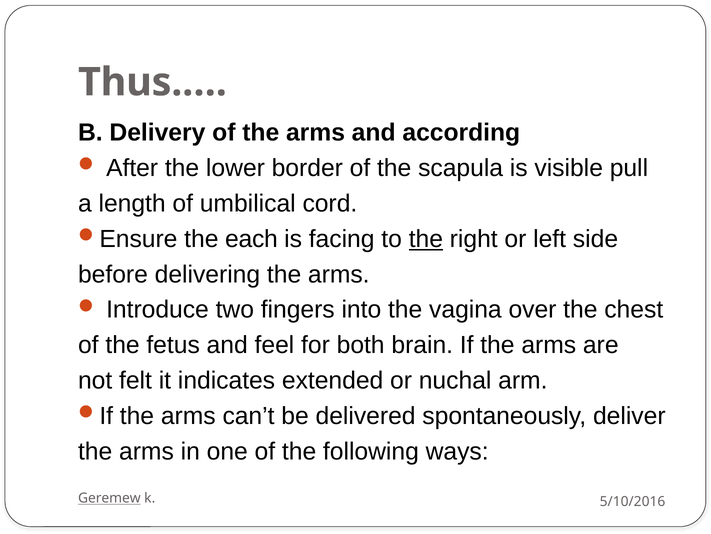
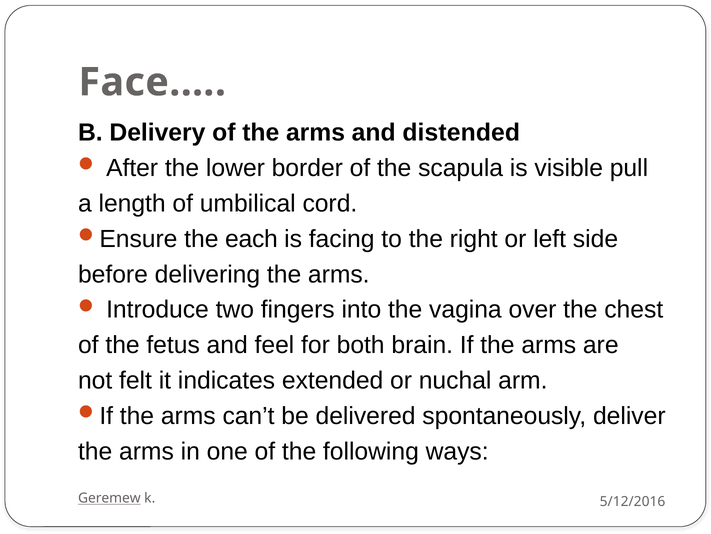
Thus.…: Thus.… -> Face.…
according: according -> distended
the at (426, 239) underline: present -> none
5/10/2016: 5/10/2016 -> 5/12/2016
